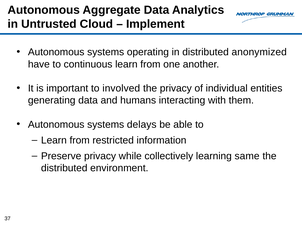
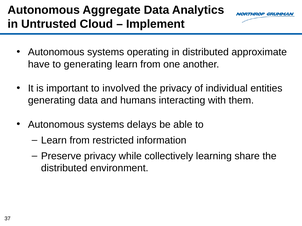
anonymized: anonymized -> approximate
to continuous: continuous -> generating
same: same -> share
